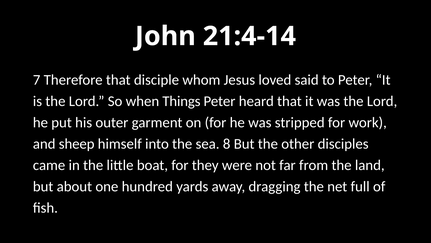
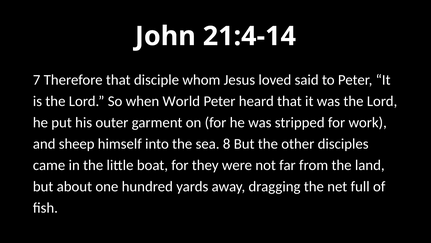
Things: Things -> World
